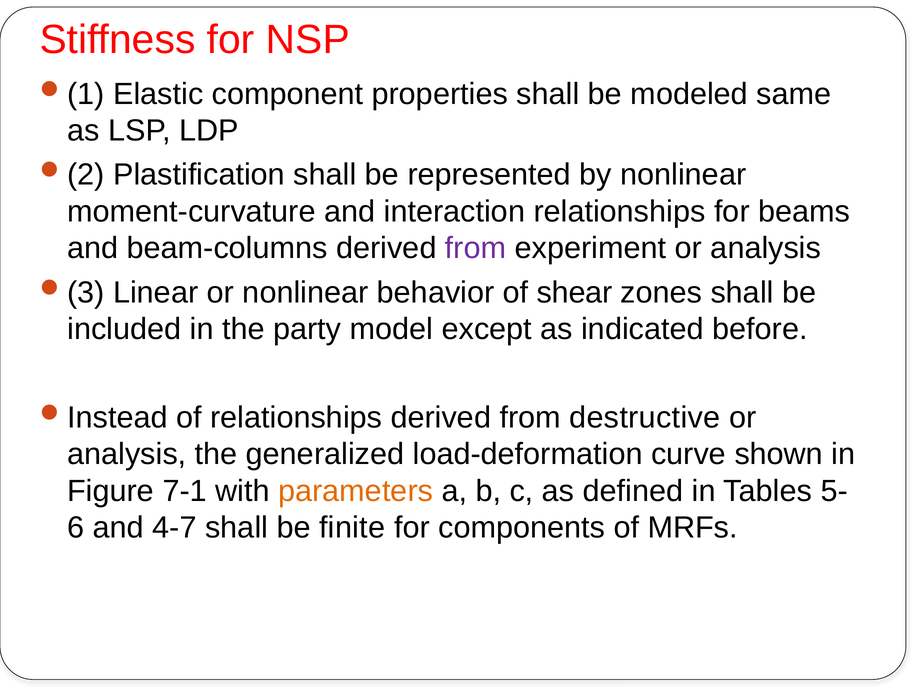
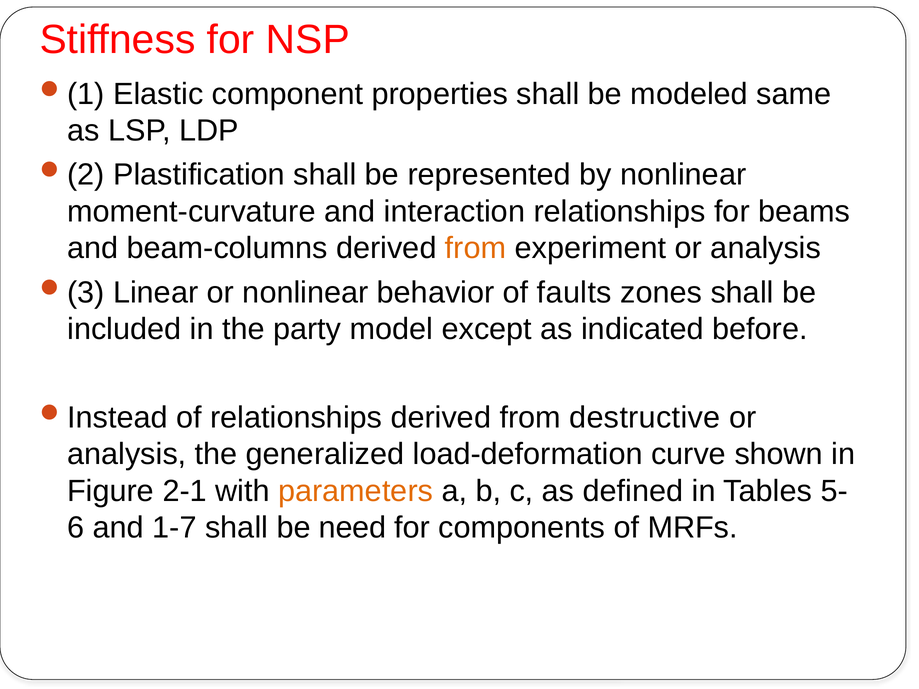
from at (476, 248) colour: purple -> orange
shear: shear -> faults
7-1: 7-1 -> 2-1
4-7: 4-7 -> 1-7
finite: finite -> need
